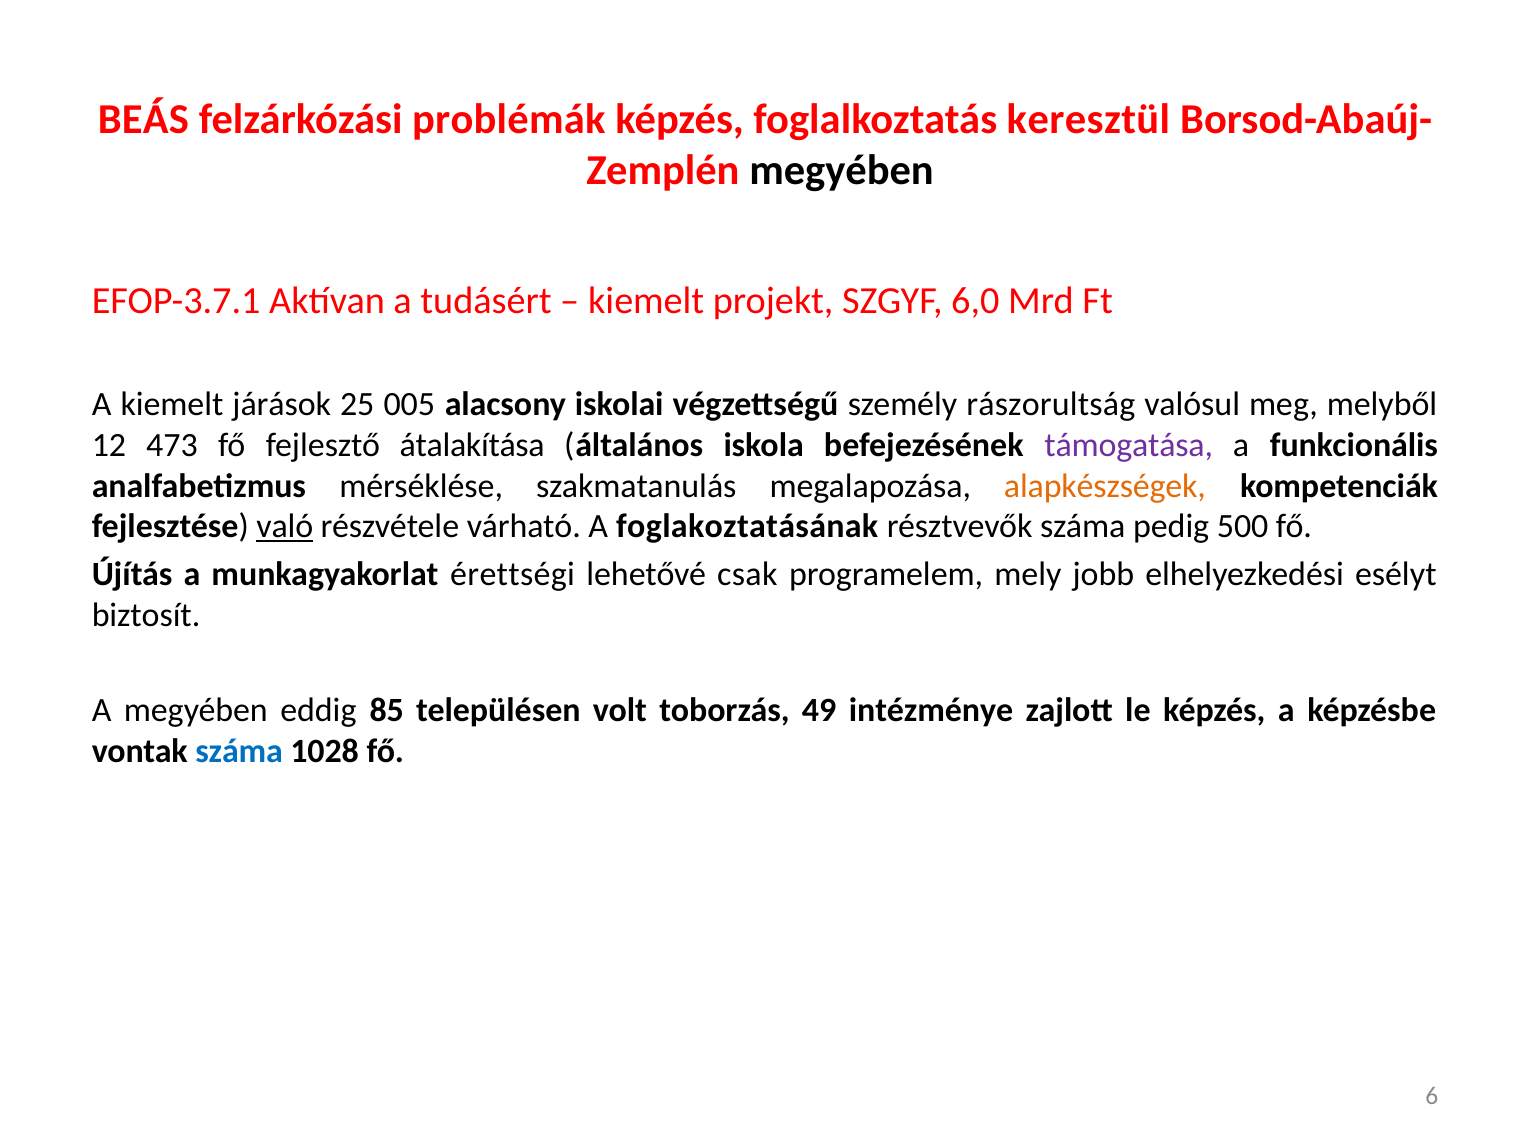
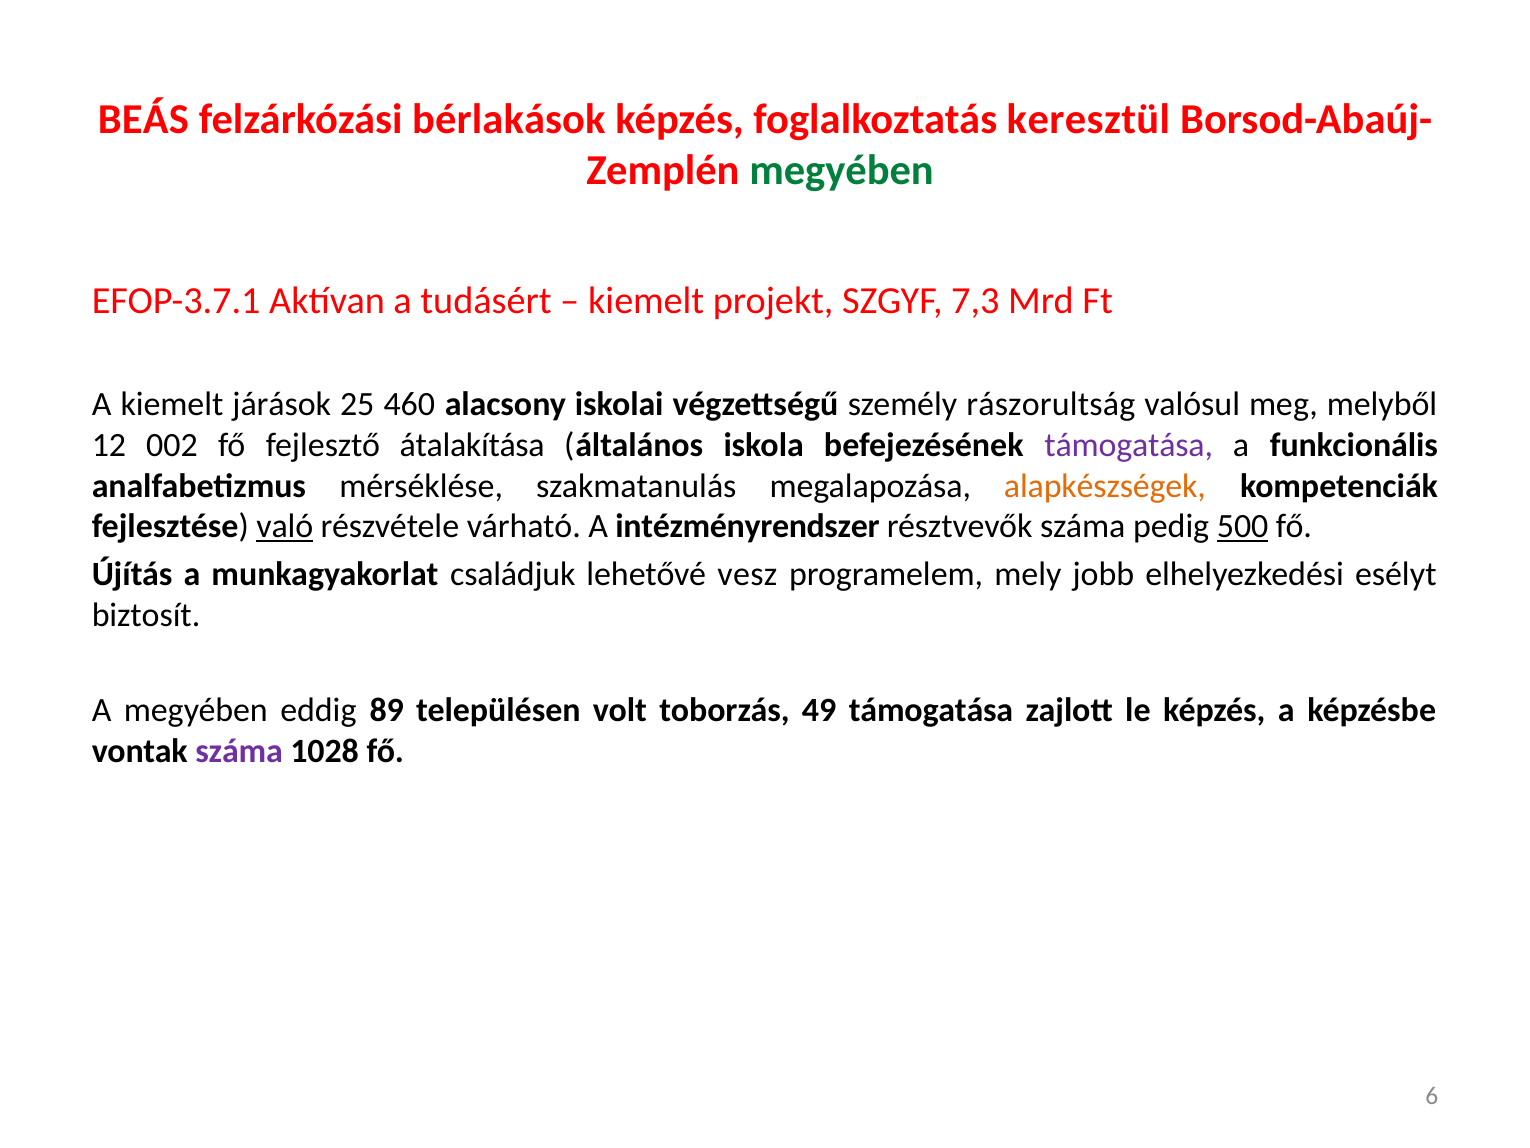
problémák: problémák -> bérlakások
megyében at (842, 170) colour: black -> green
6,0: 6,0 -> 7,3
005: 005 -> 460
473: 473 -> 002
foglakoztatásának: foglakoztatásának -> intézményrendszer
500 underline: none -> present
érettségi: érettségi -> családjuk
csak: csak -> vesz
85: 85 -> 89
49 intézménye: intézménye -> támogatása
száma at (239, 751) colour: blue -> purple
